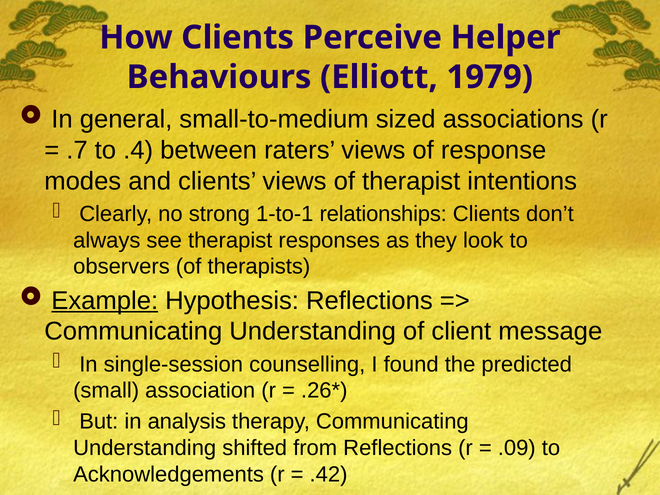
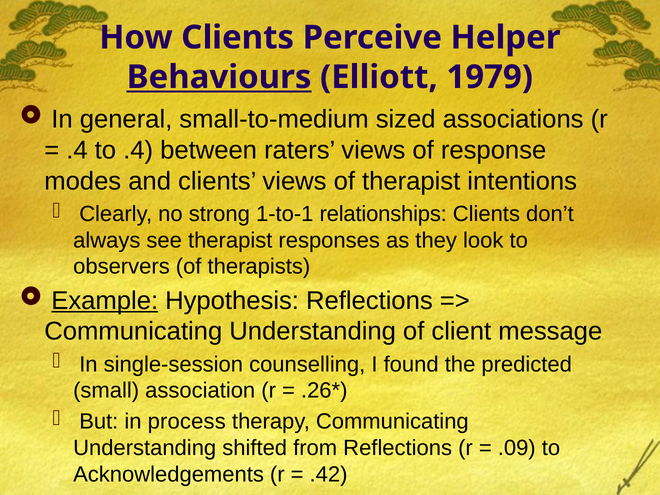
Behaviours underline: none -> present
.7 at (77, 150): .7 -> .4
analysis: analysis -> process
